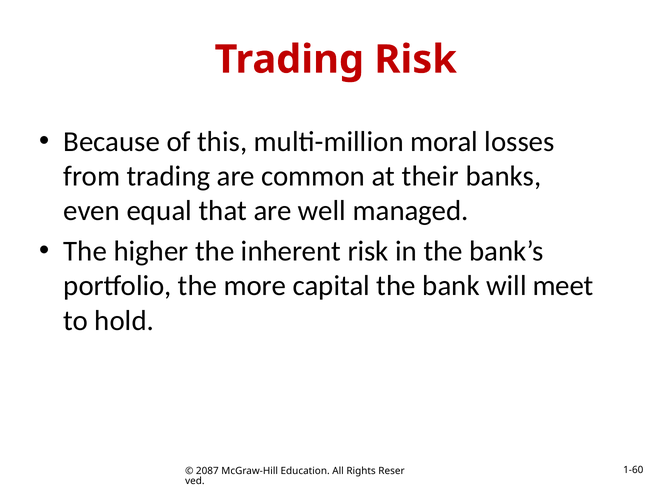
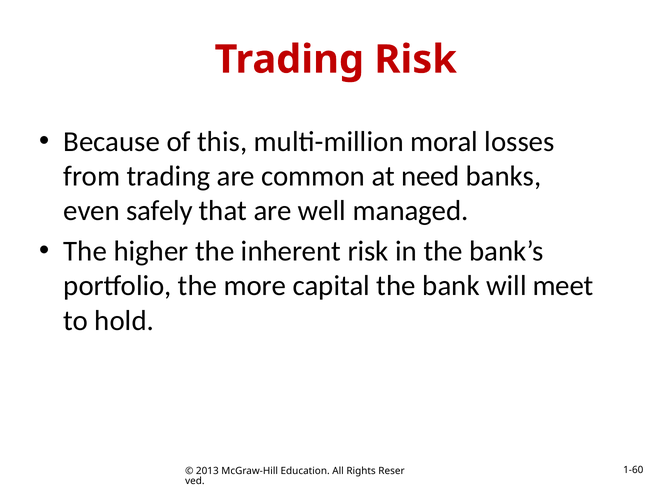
their: their -> need
equal: equal -> safely
2087: 2087 -> 2013
